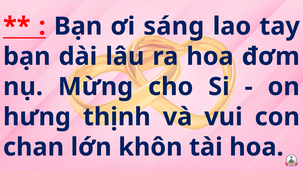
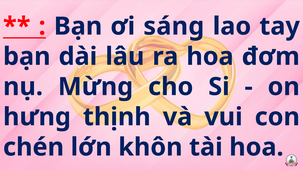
chan: chan -> chén
